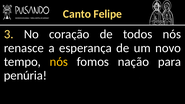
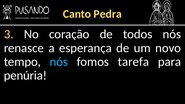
Felipe: Felipe -> Pedra
nós at (59, 62) colour: yellow -> light blue
nação: nação -> tarefa
